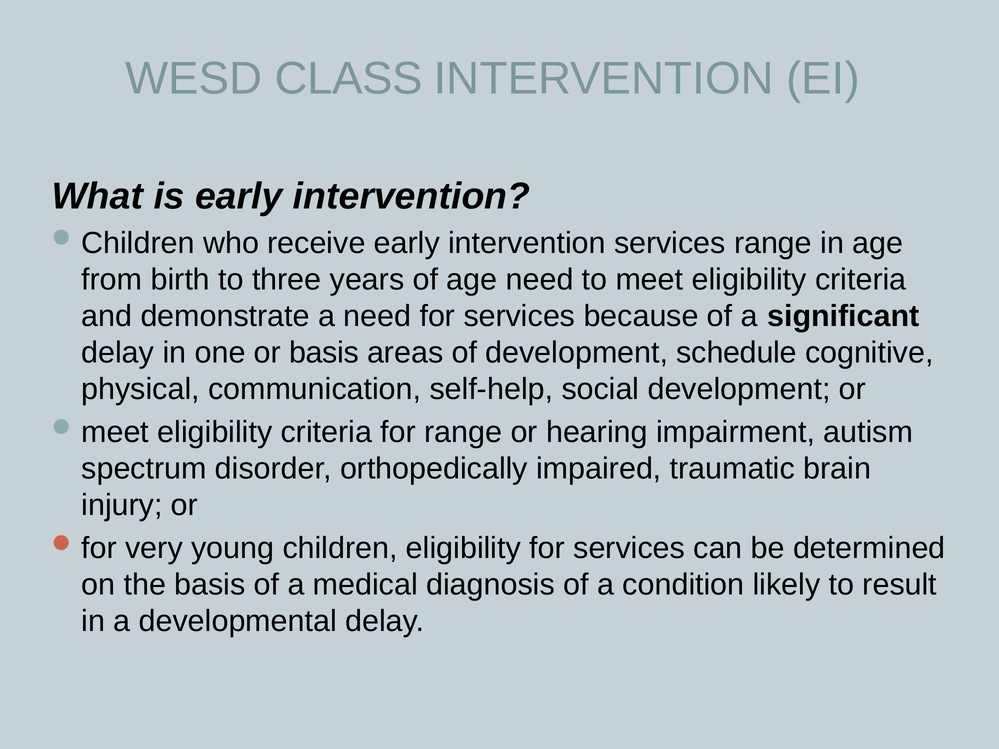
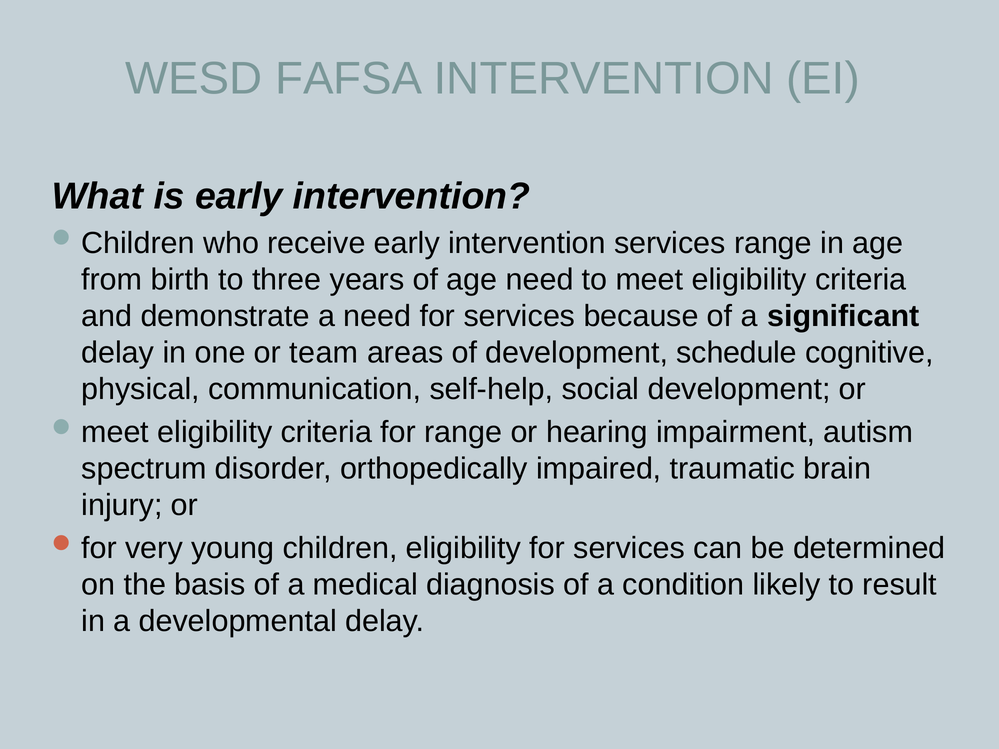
CLASS: CLASS -> FAFSA
or basis: basis -> team
